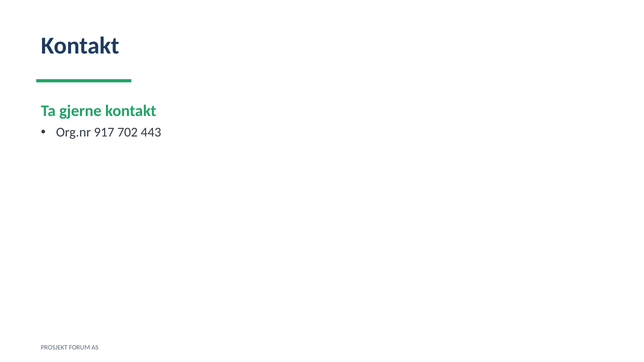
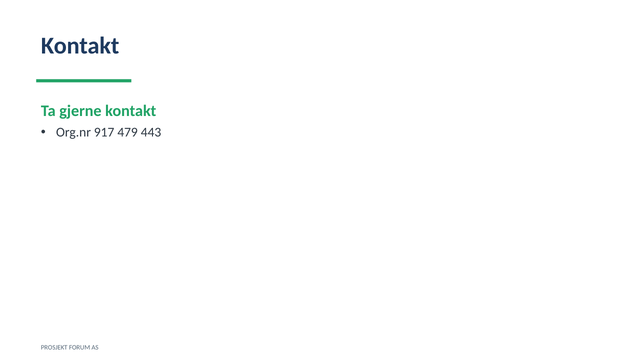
702: 702 -> 479
